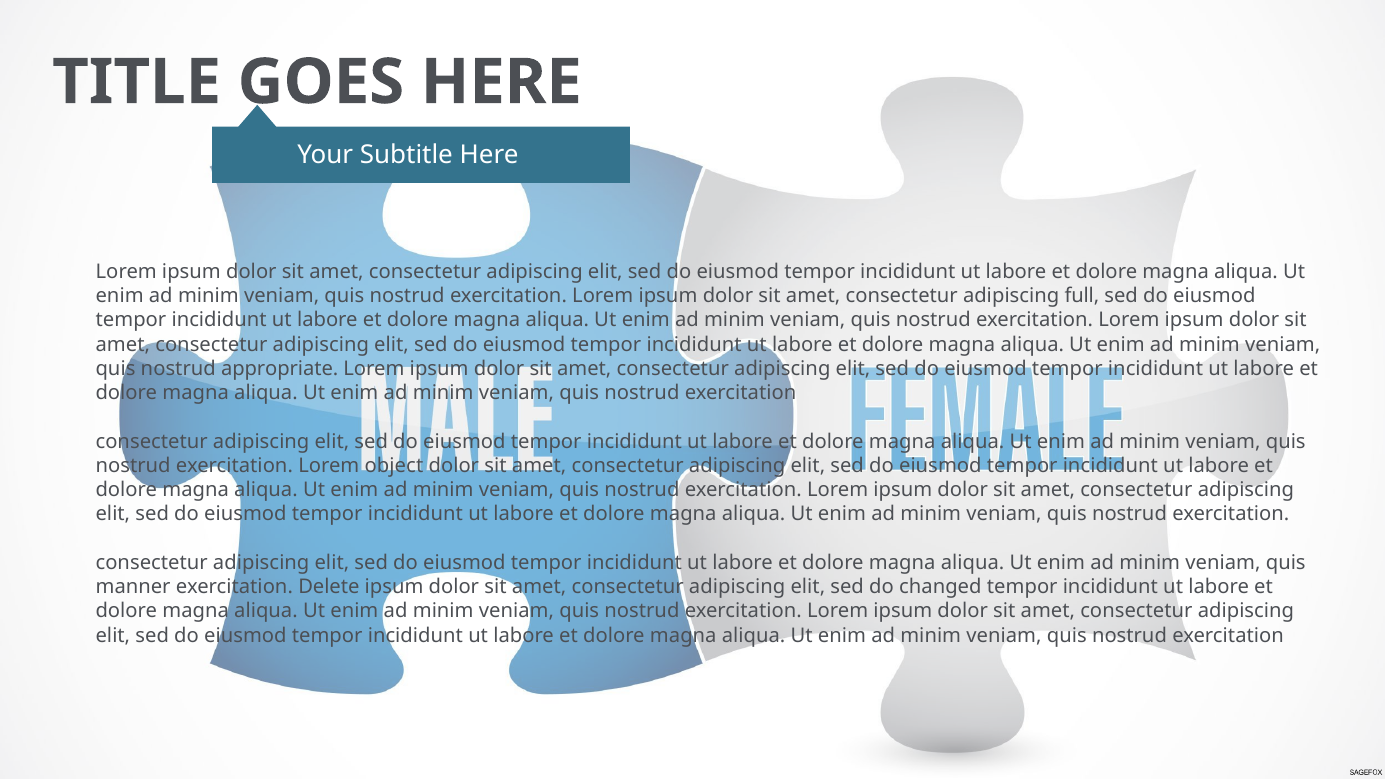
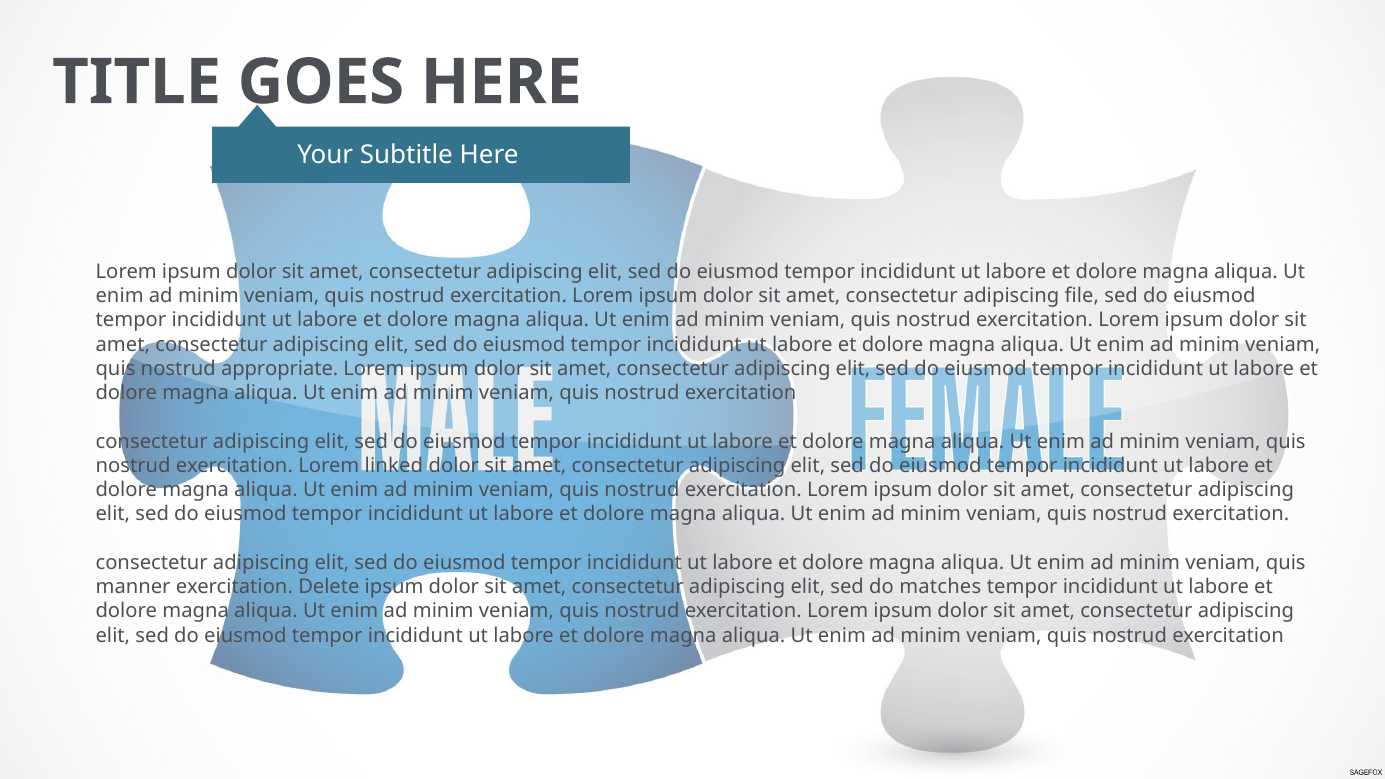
full: full -> file
object: object -> linked
changed: changed -> matches
